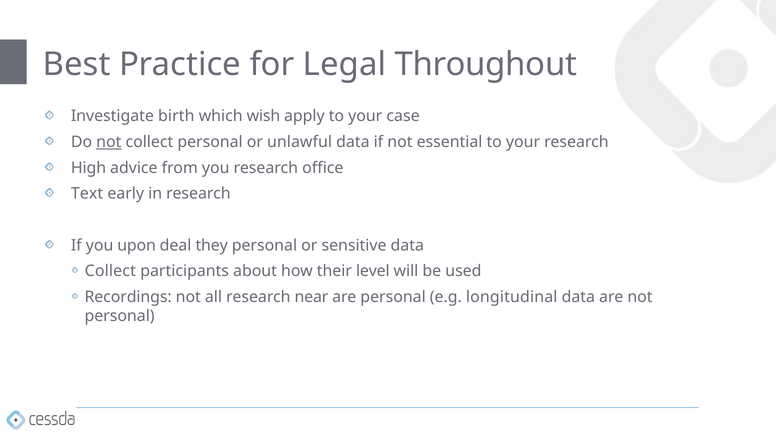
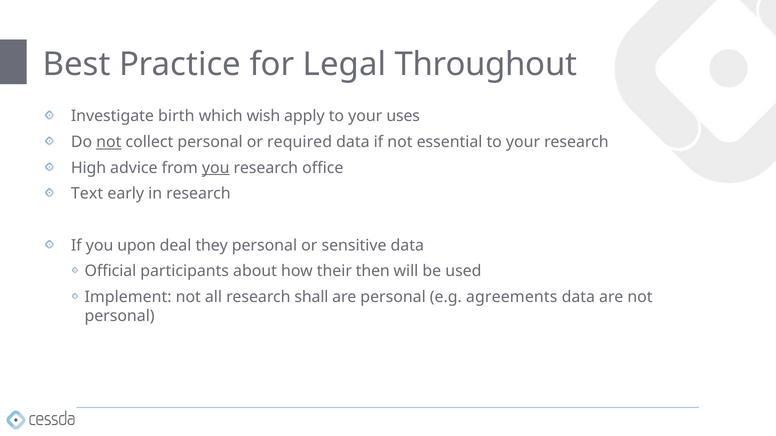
case: case -> uses
unlawful: unlawful -> required
you at (216, 168) underline: none -> present
Collect at (110, 272): Collect -> Official
level: level -> then
Recordings: Recordings -> Implement
near: near -> shall
longitudinal: longitudinal -> agreements
